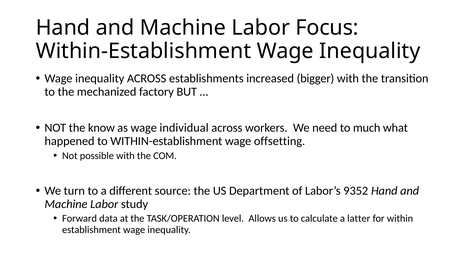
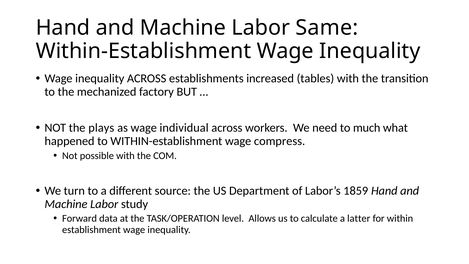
Focus: Focus -> Same
bigger: bigger -> tables
know: know -> plays
offsetting: offsetting -> compress
9352: 9352 -> 1859
